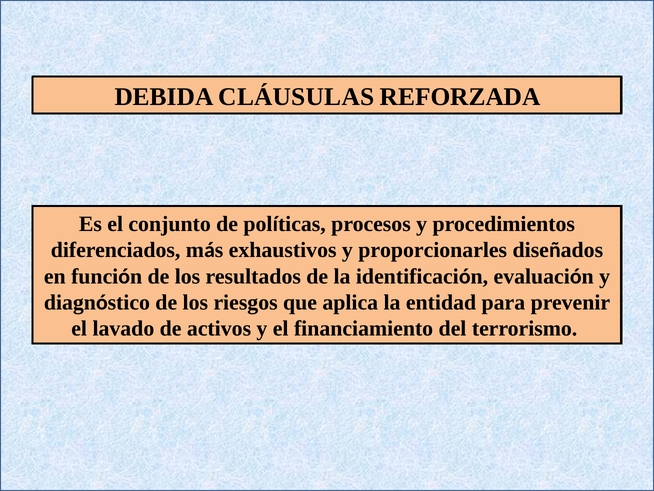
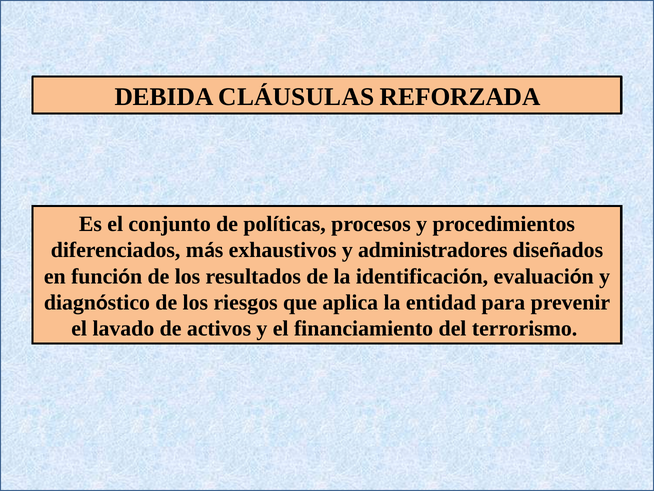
proporcionarles: proporcionarles -> administradores
